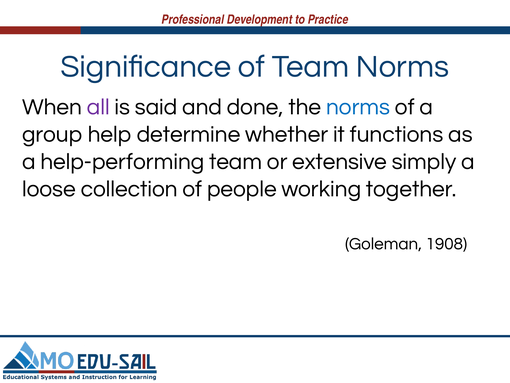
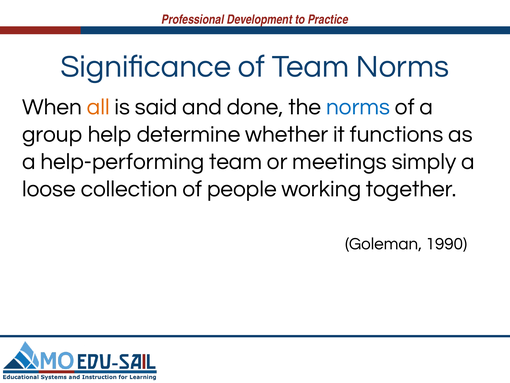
all colour: purple -> orange
extensive: extensive -> meetings
1908: 1908 -> 1990
